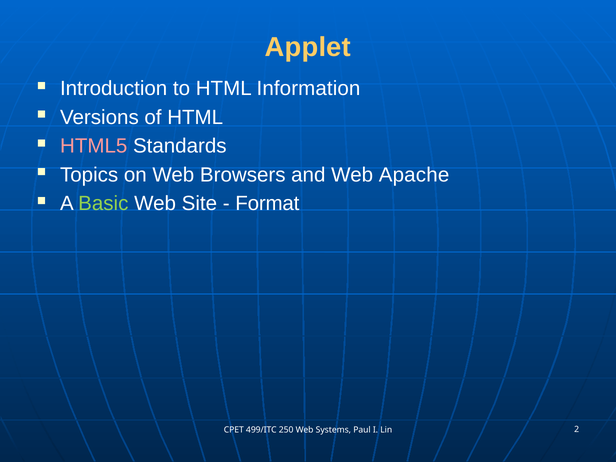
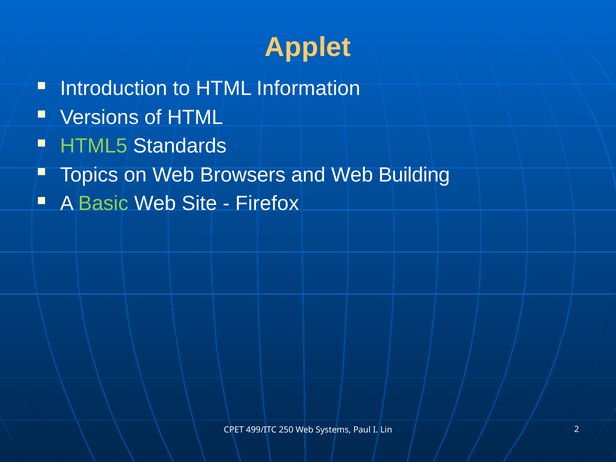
HTML5 colour: pink -> light green
Apache: Apache -> Building
Format: Format -> Firefox
